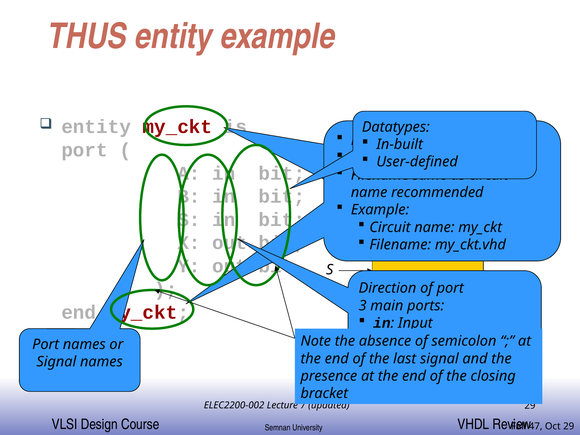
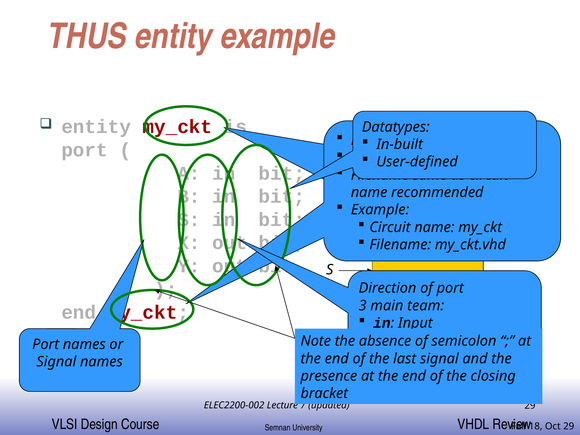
ports: ports -> team
47: 47 -> 18
